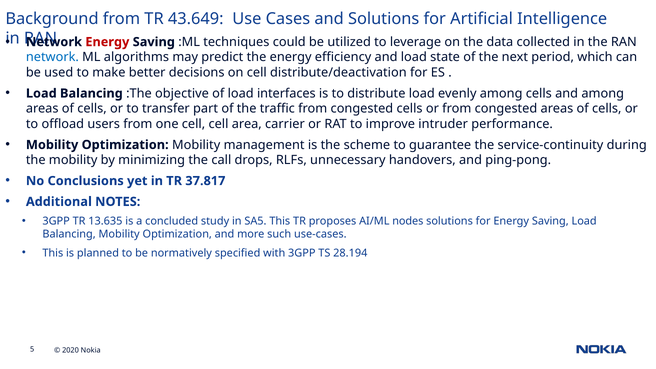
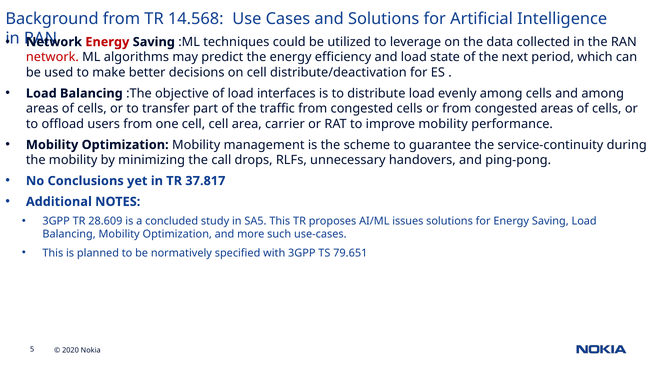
43.649: 43.649 -> 14.568
network at (52, 57) colour: blue -> red
improve intruder: intruder -> mobility
13.635: 13.635 -> 28.609
nodes: nodes -> issues
28.194: 28.194 -> 79.651
